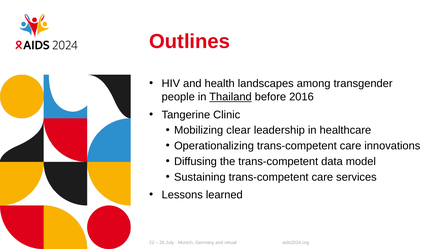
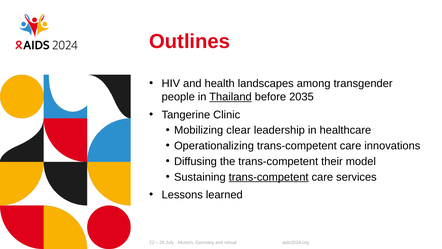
2016: 2016 -> 2035
data: data -> their
trans-competent at (269, 177) underline: none -> present
